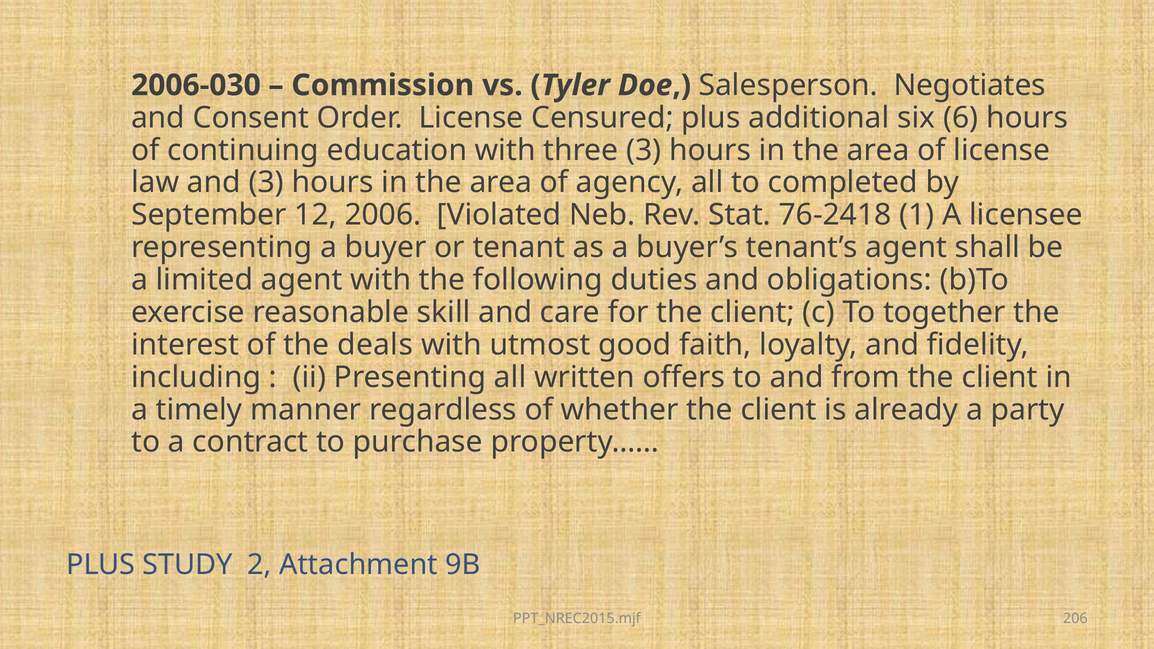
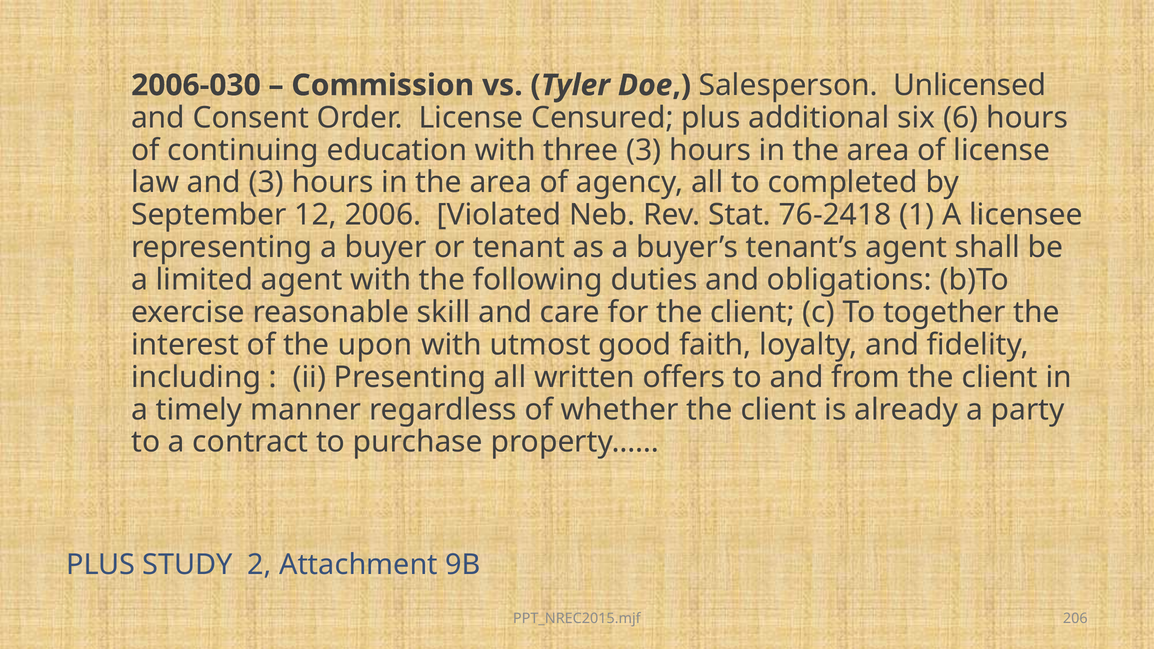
Negotiates: Negotiates -> Unlicensed
deals: deals -> upon
